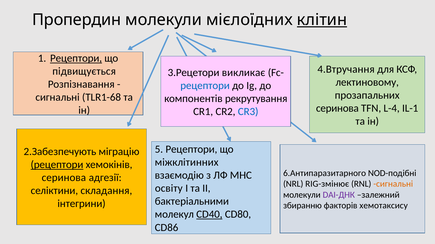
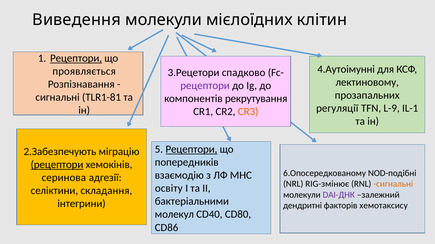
Пропердин: Пропердин -> Виведення
клітин underline: present -> none
4.Втручання: 4.Втручання -> 4.Аутоімунні
підвищується: підвищується -> проявляється
викликає: викликає -> спадково
рецептори at (205, 86) colour: blue -> purple
TLR1-68: TLR1-68 -> TLR1-81
серинова at (337, 109): серинова -> регуляції
L-4: L-4 -> L-9
CR3 colour: blue -> orange
Рецептори at (191, 150) underline: none -> present
міжклітинних: міжклітинних -> попередників
6.Антипаразитарного: 6.Антипаразитарного -> 6.Опосередкованому
збиранню: збиранню -> дендритні
CD40 underline: present -> none
